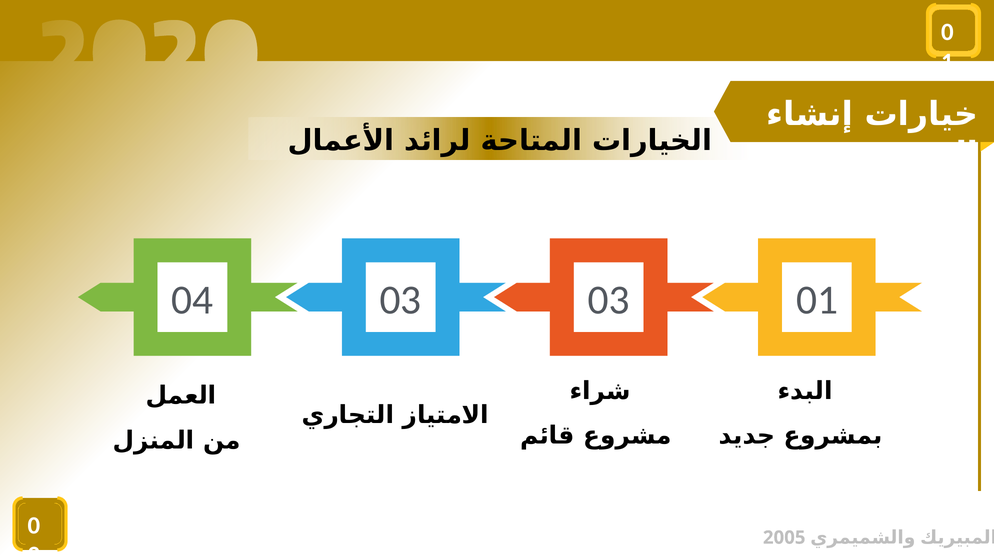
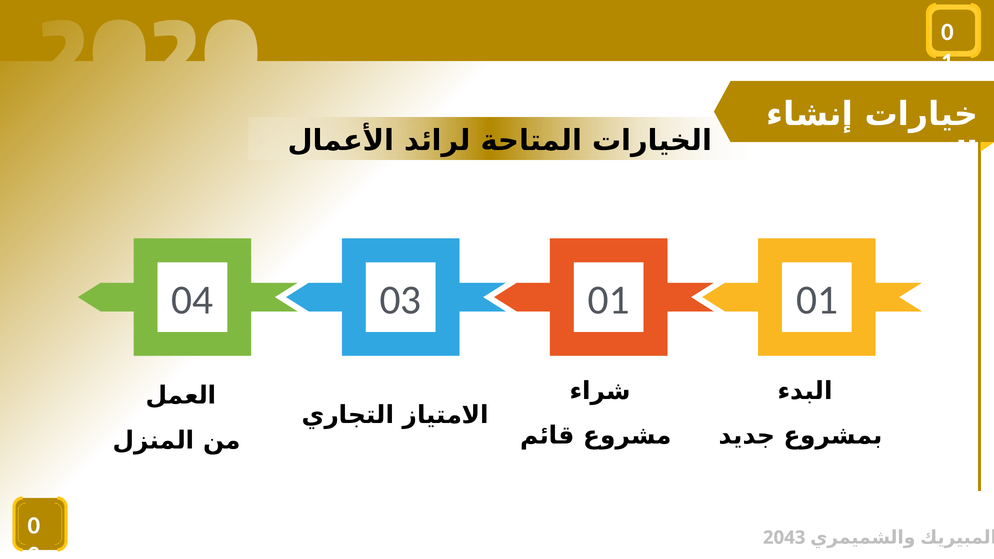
03 03: 03 -> 01
2005: 2005 -> 2043
